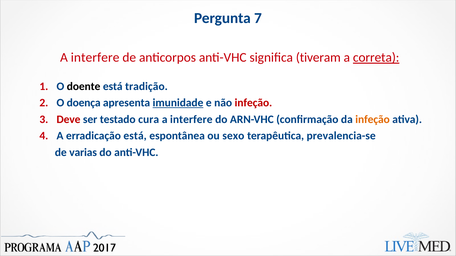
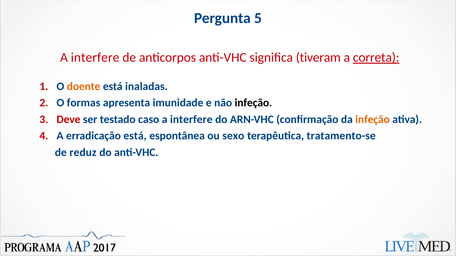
7: 7 -> 5
doente colour: black -> orange
tradição: tradição -> inaladas
doença: doença -> formas
imunidade underline: present -> none
infeção at (253, 103) colour: red -> black
cura: cura -> caso
prevalencia-se: prevalencia-se -> tratamento-se
varias: varias -> reduz
